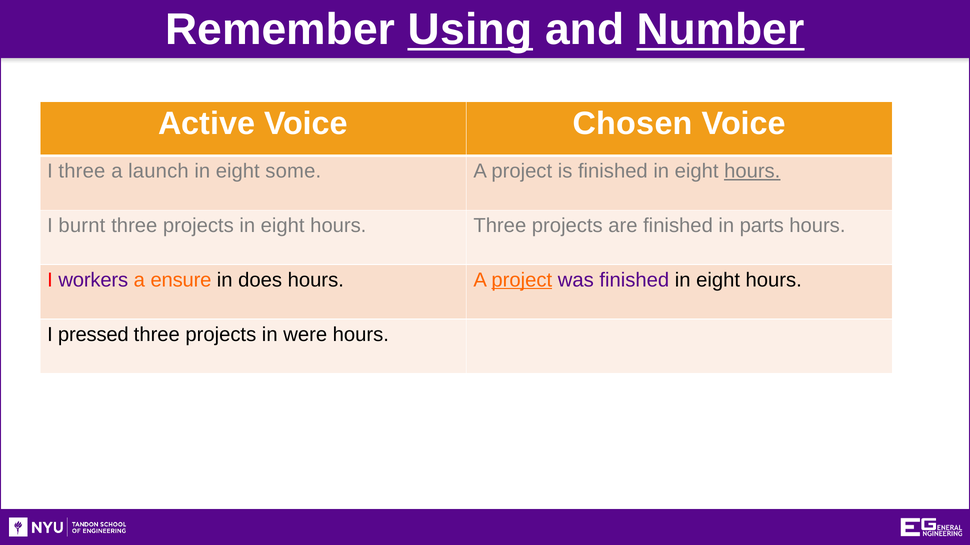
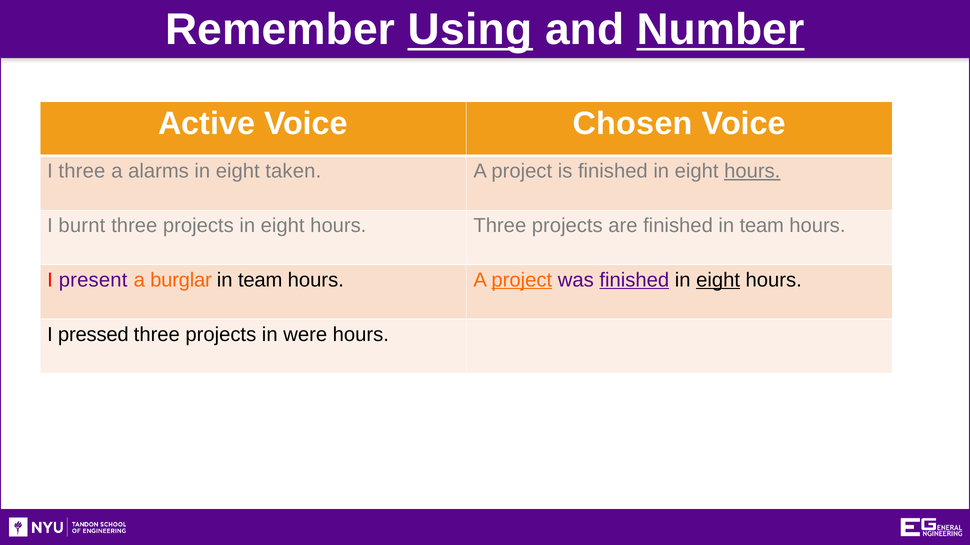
launch: launch -> alarms
some: some -> taken
finished in parts: parts -> team
workers: workers -> present
ensure: ensure -> burglar
does at (260, 280): does -> team
finished at (634, 280) underline: none -> present
eight at (718, 280) underline: none -> present
